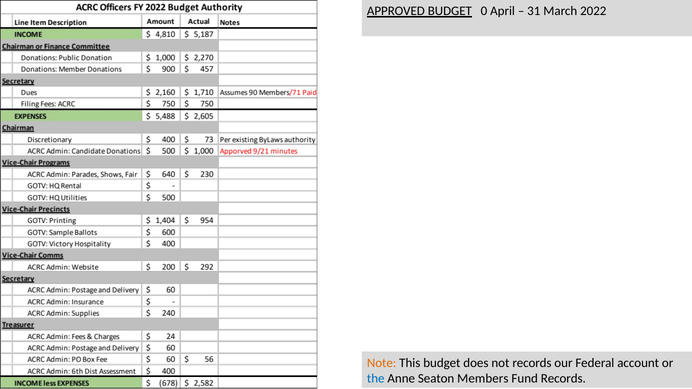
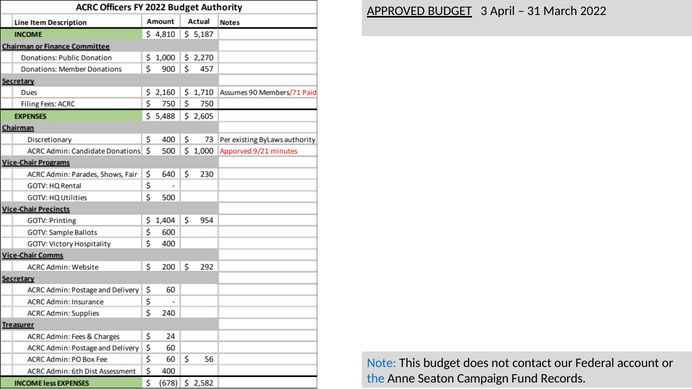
0: 0 -> 3
Note colour: orange -> blue
not records: records -> contact
Members: Members -> Campaign
